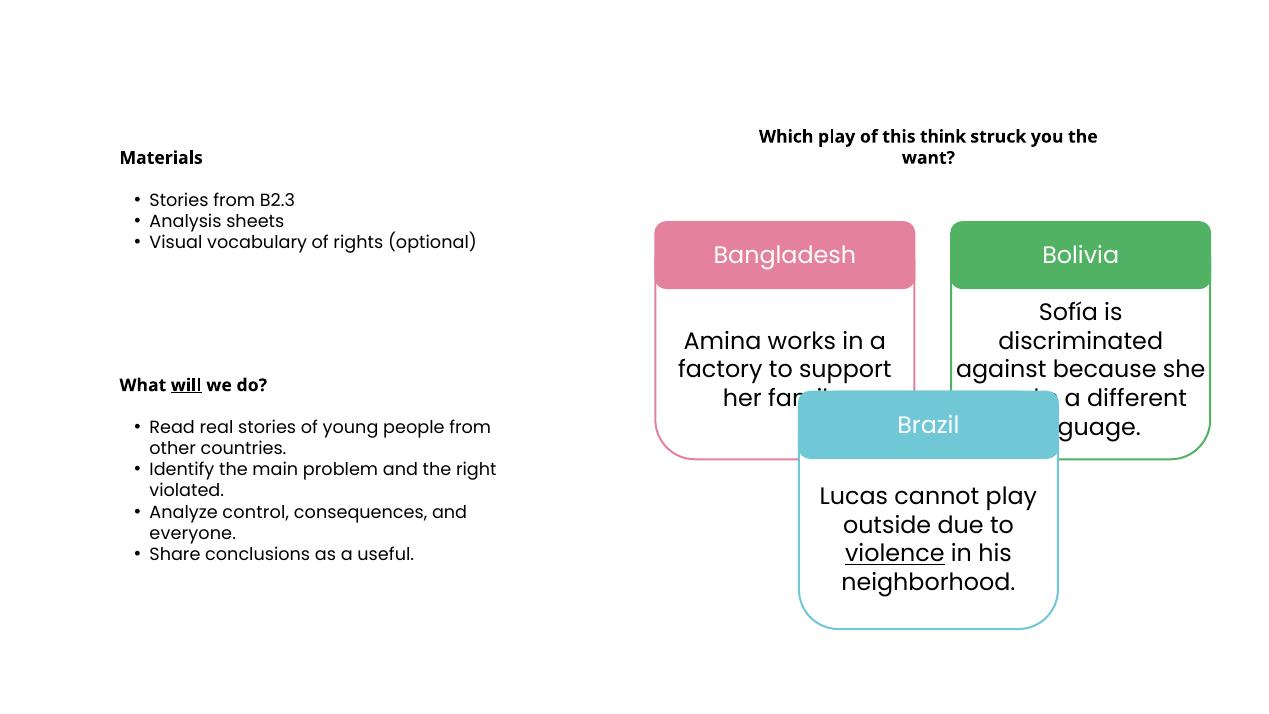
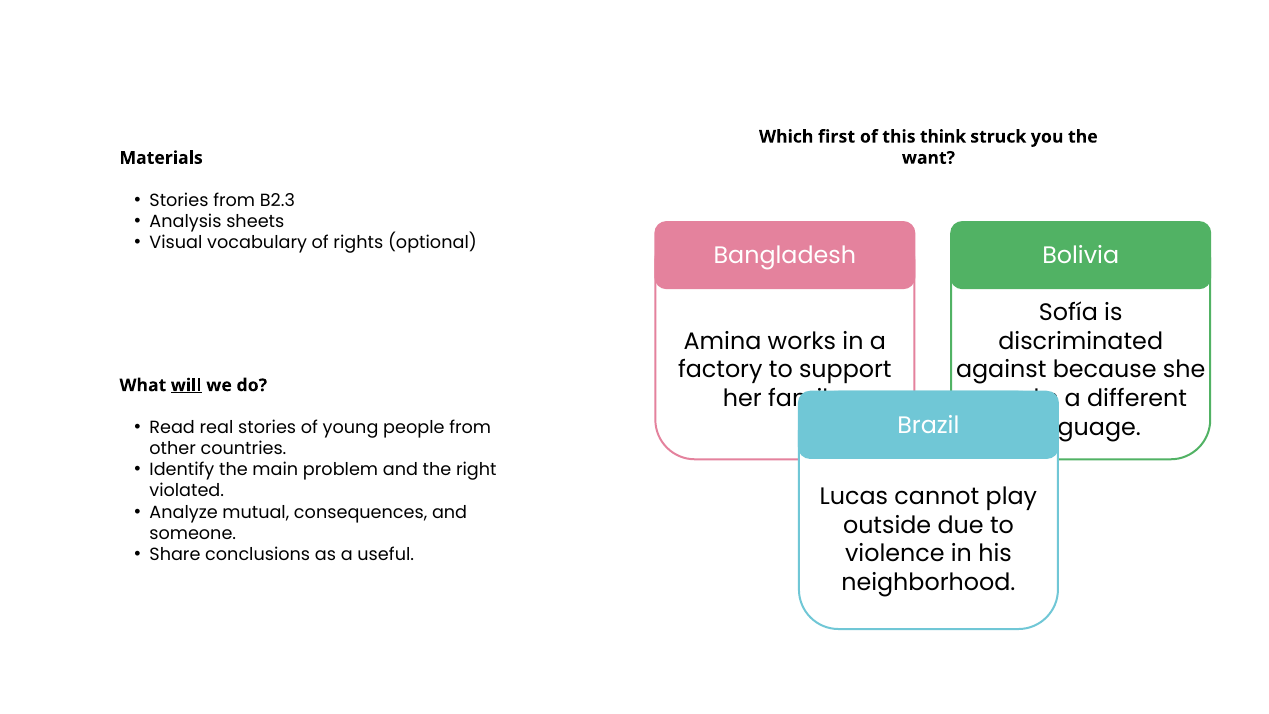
Which play: play -> first
control: control -> mutual
everyone: everyone -> someone
violence underline: present -> none
